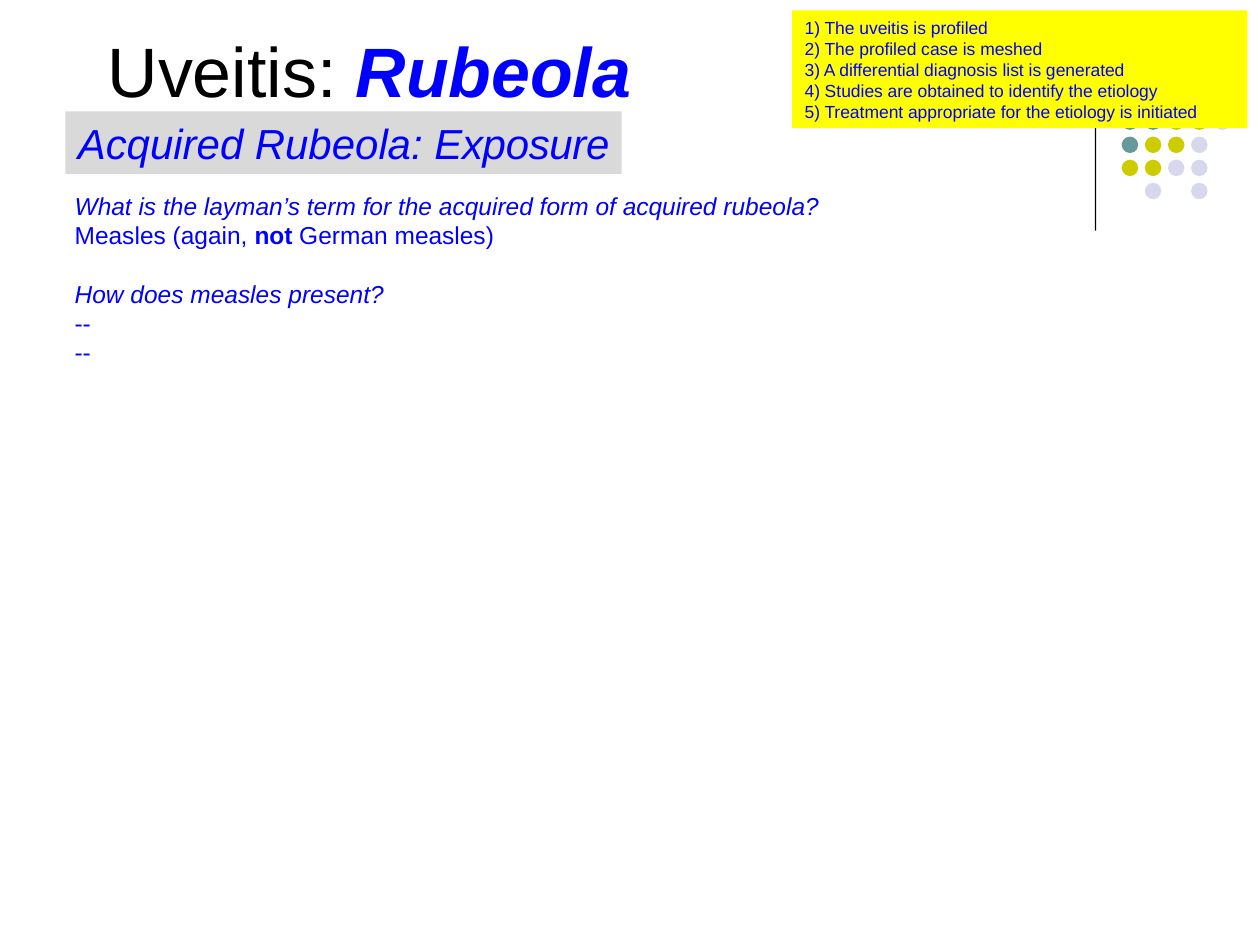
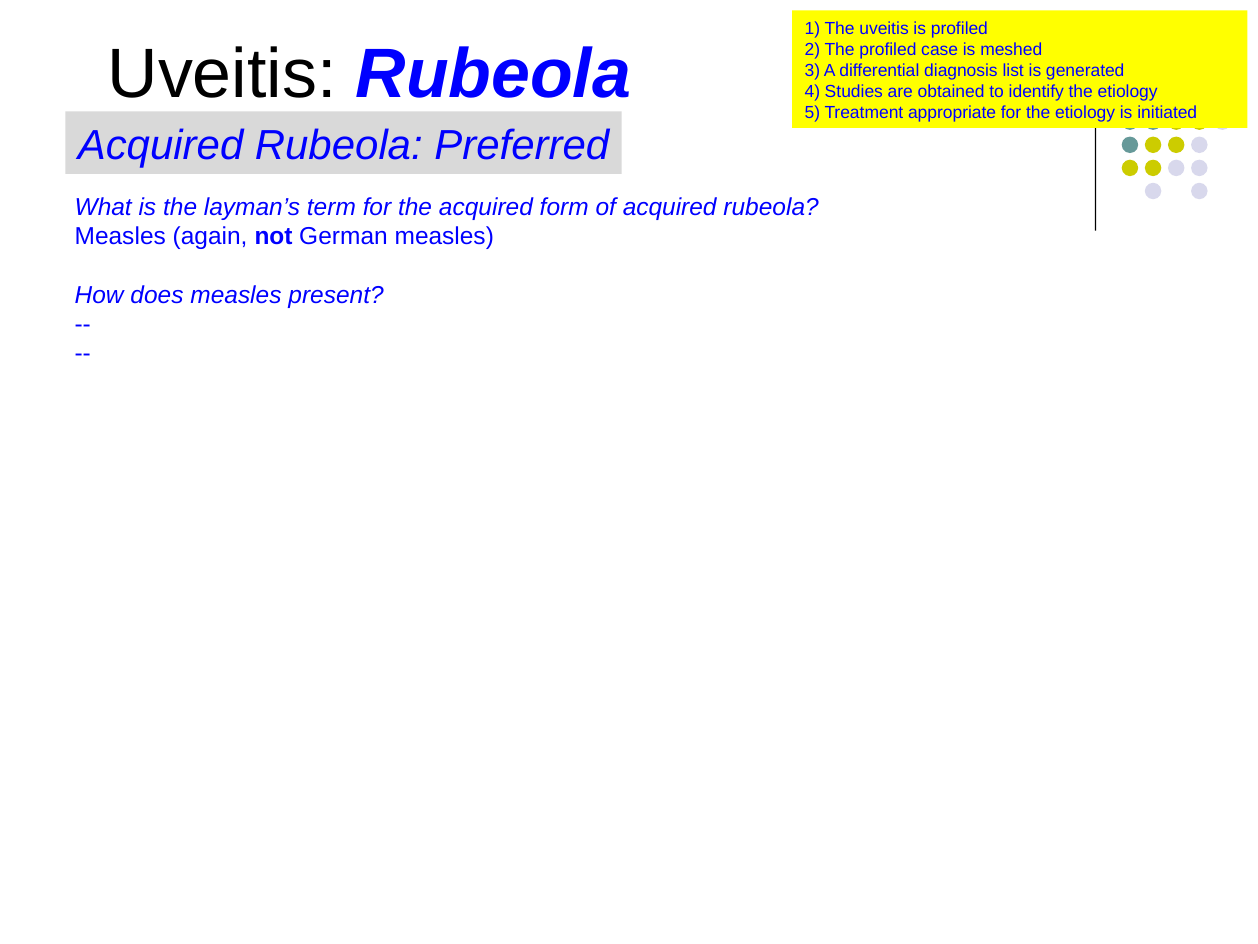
Exposure: Exposure -> Preferred
